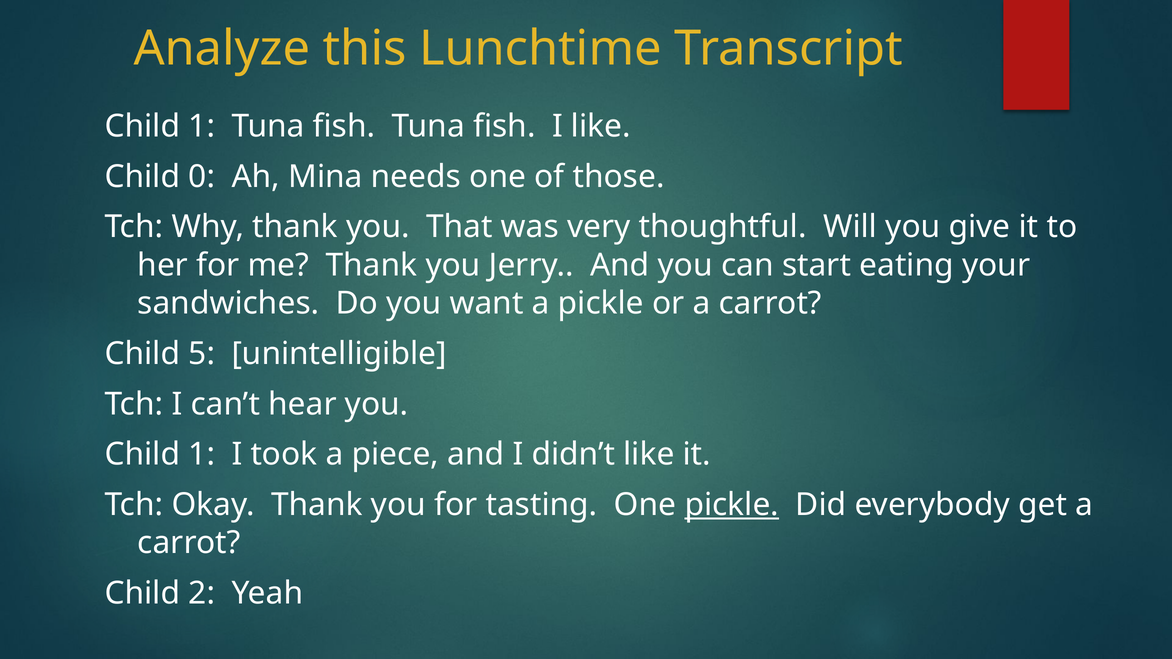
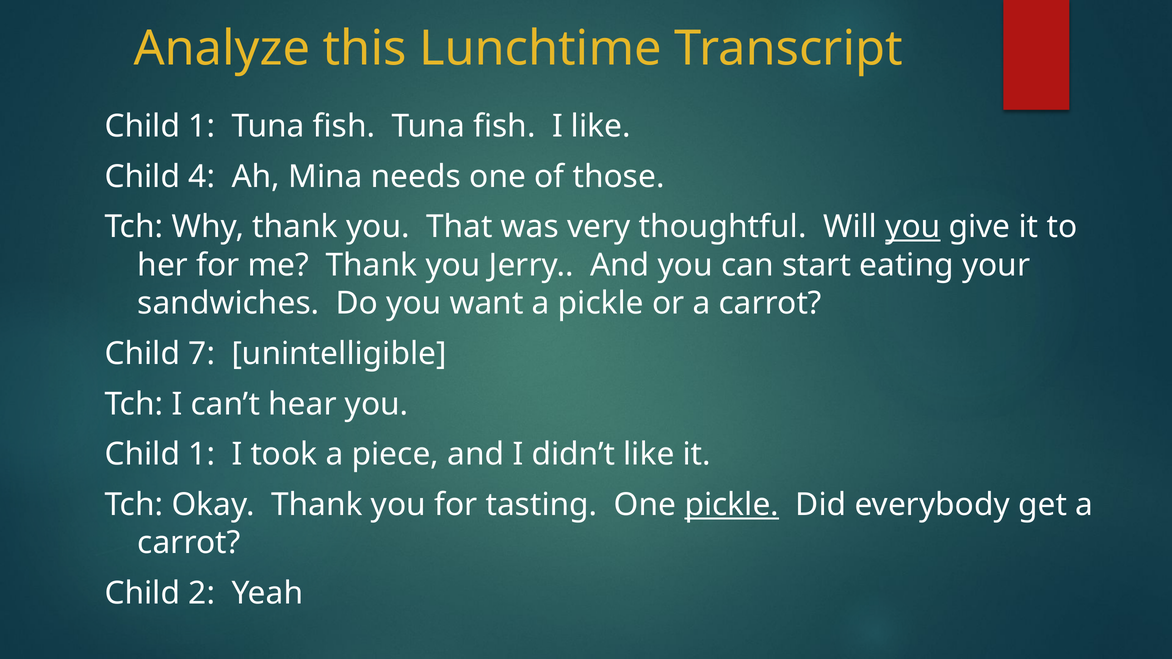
0: 0 -> 4
you at (913, 227) underline: none -> present
5: 5 -> 7
